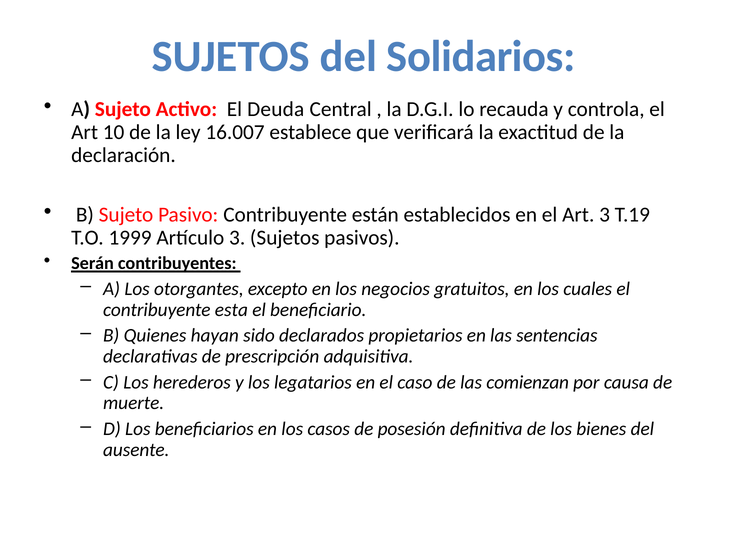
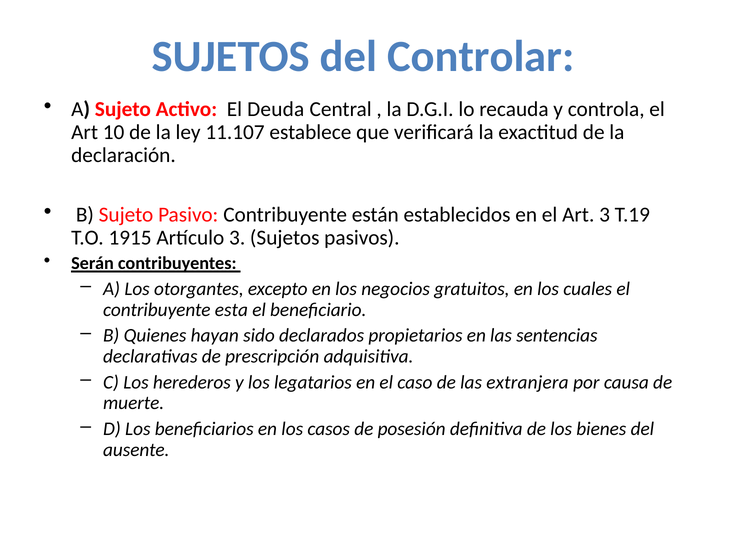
Solidarios: Solidarios -> Controlar
16.007: 16.007 -> 11.107
1999: 1999 -> 1915
comienzan: comienzan -> extranjera
